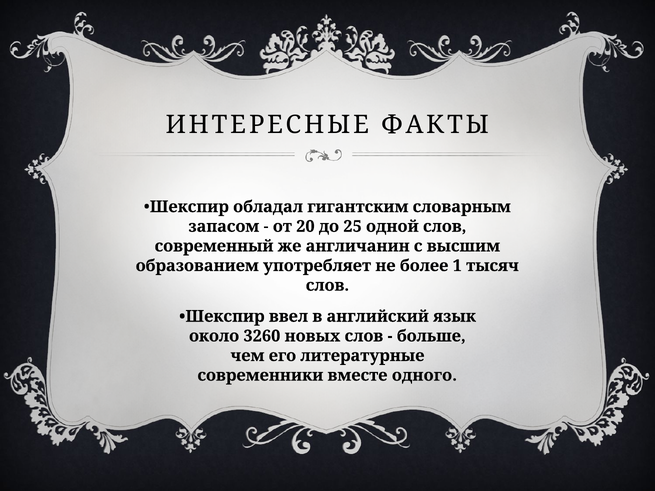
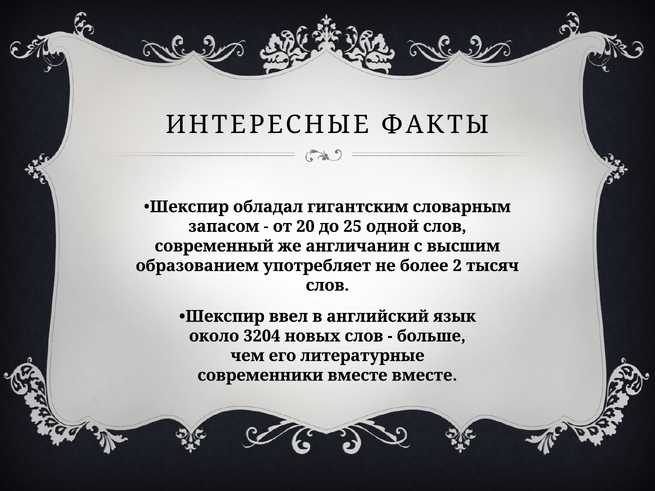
1: 1 -> 2
3260: 3260 -> 3204
вместе одного: одного -> вместе
